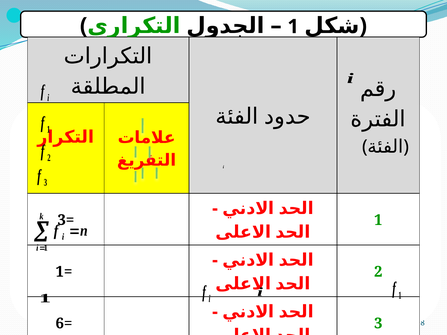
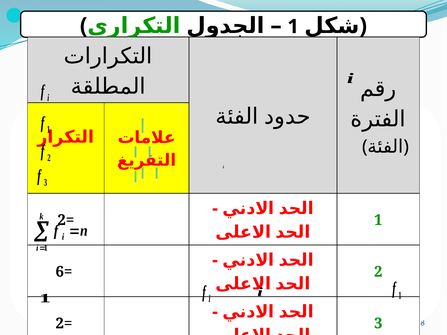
3= at (66, 220): 3= -> 2=
1=: 1= -> 6=
6= at (64, 324): 6= -> 2=
